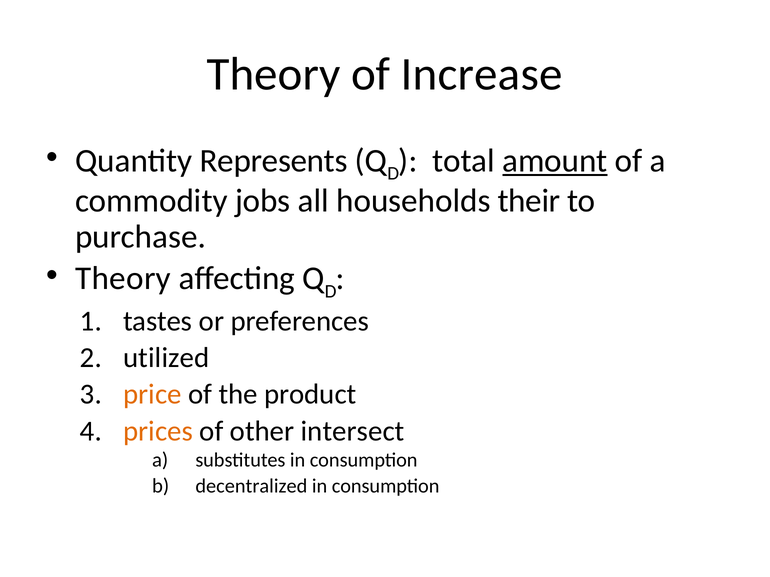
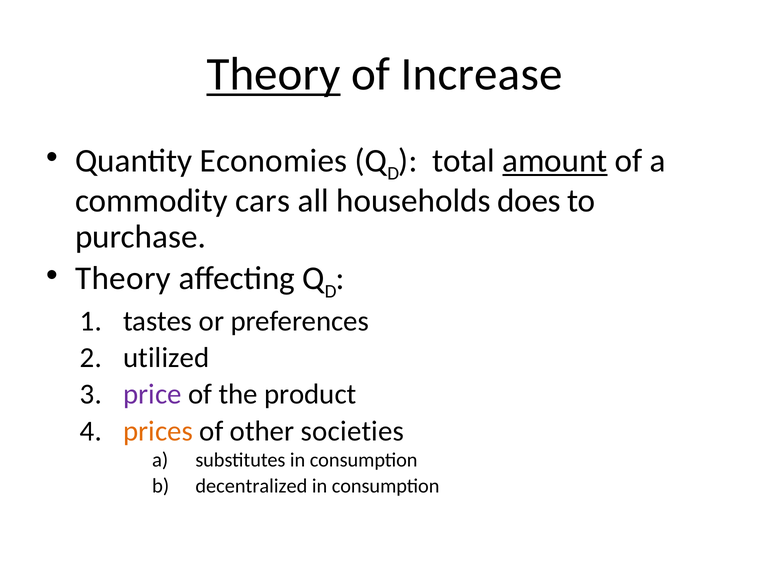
Theory at (274, 75) underline: none -> present
Represents: Represents -> Economies
jobs: jobs -> cars
their: their -> does
price colour: orange -> purple
intersect: intersect -> societies
